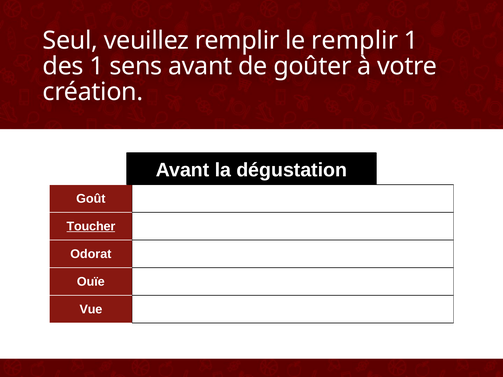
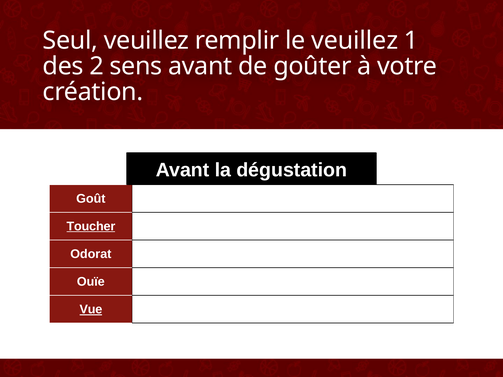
le remplir: remplir -> veuillez
des 1: 1 -> 2
Vue underline: none -> present
